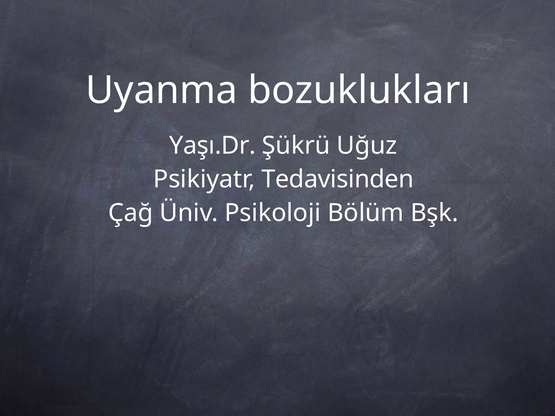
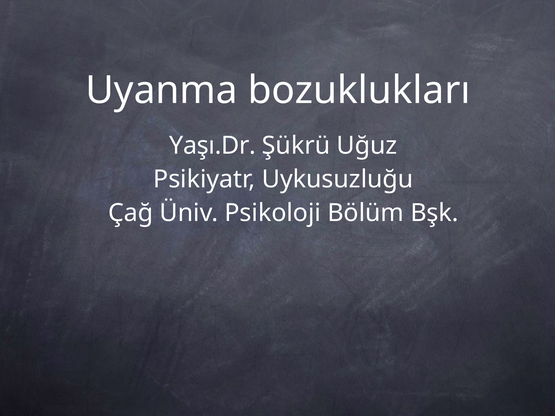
Tedavisinden: Tedavisinden -> Uykusuzluğu
